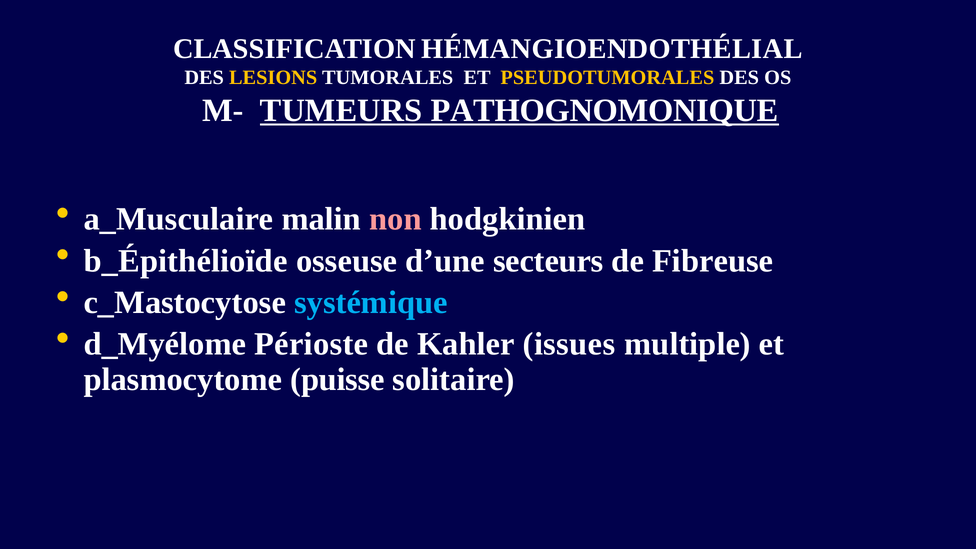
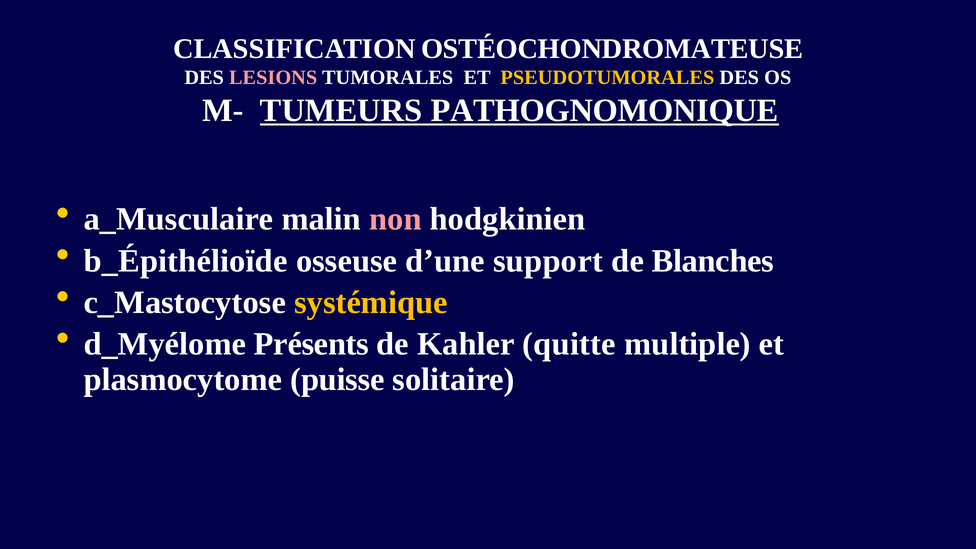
HÉMANGIOENDOTHÉLIAL: HÉMANGIOENDOTHÉLIAL -> OSTÉOCHONDROMATEUSE
LESIONS colour: yellow -> pink
secteurs: secteurs -> support
Fibreuse: Fibreuse -> Blanches
systémique colour: light blue -> yellow
Périoste: Périoste -> Présents
issues: issues -> quitte
